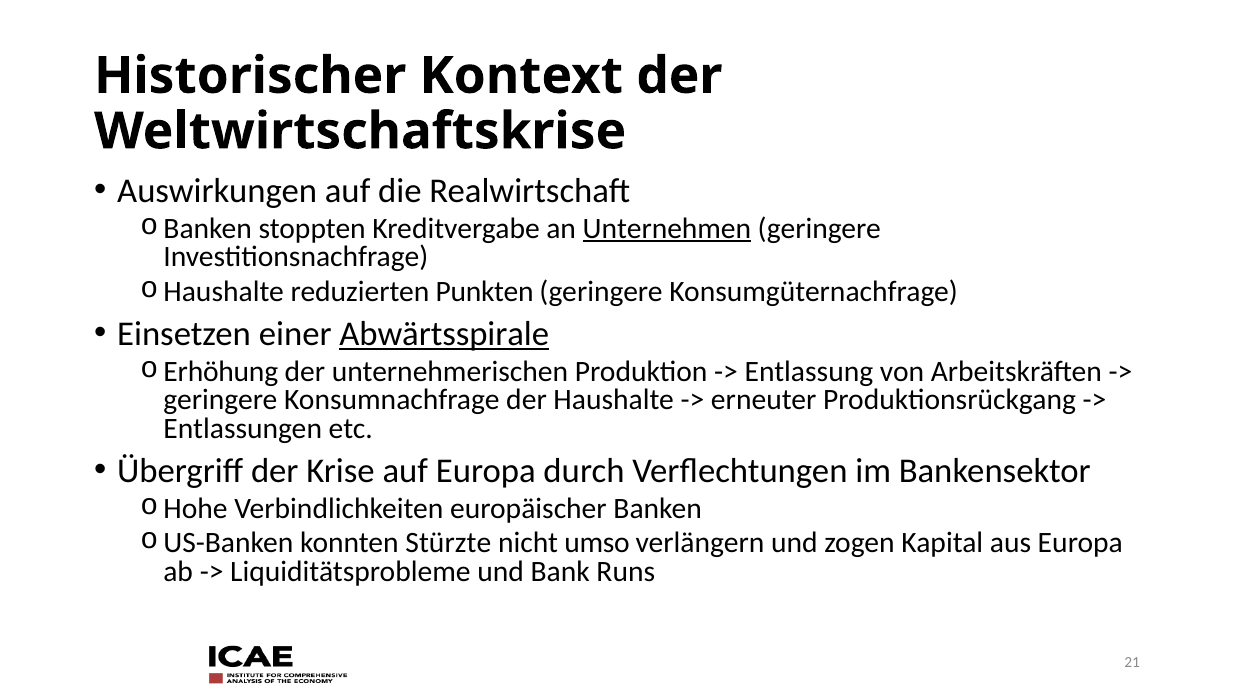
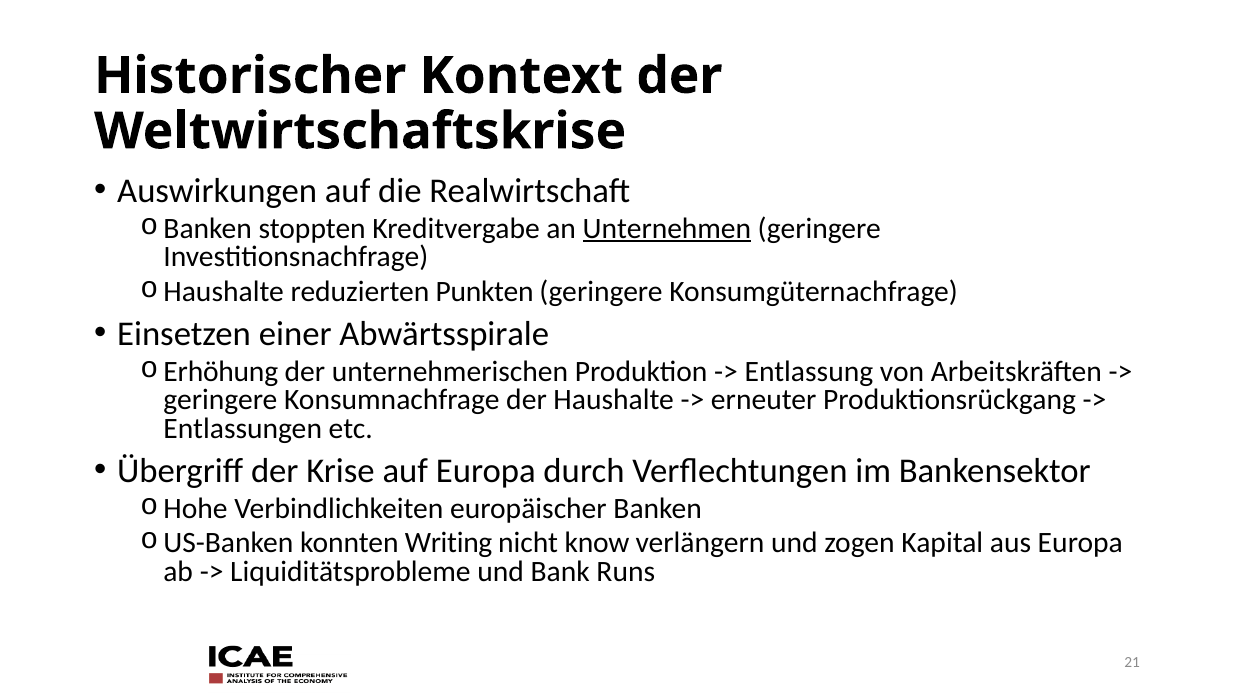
Abwärtsspirale underline: present -> none
Stürzte: Stürzte -> Writing
umso: umso -> know
